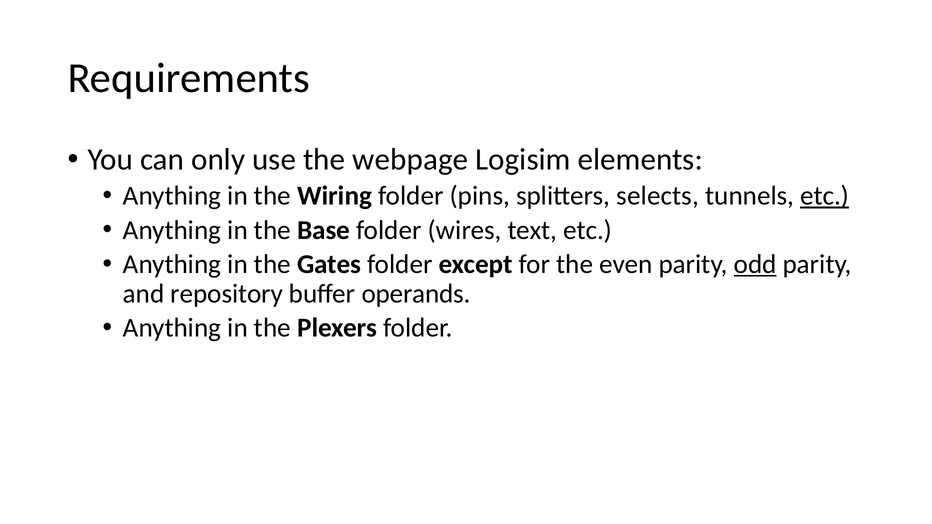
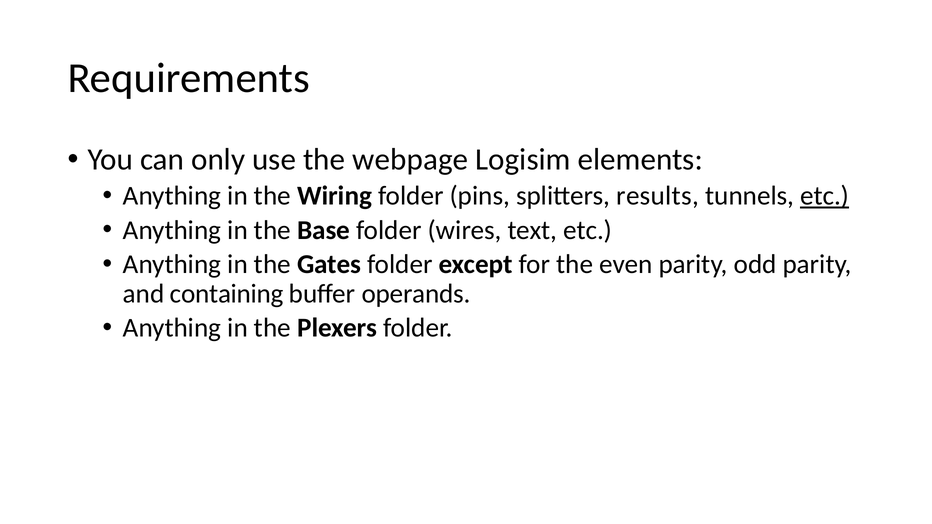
selects: selects -> results
odd underline: present -> none
repository: repository -> containing
